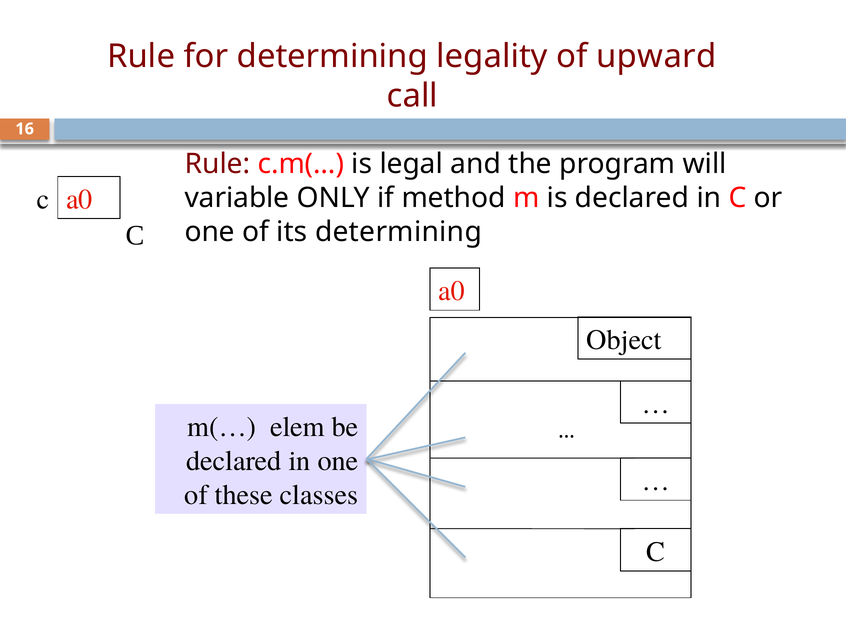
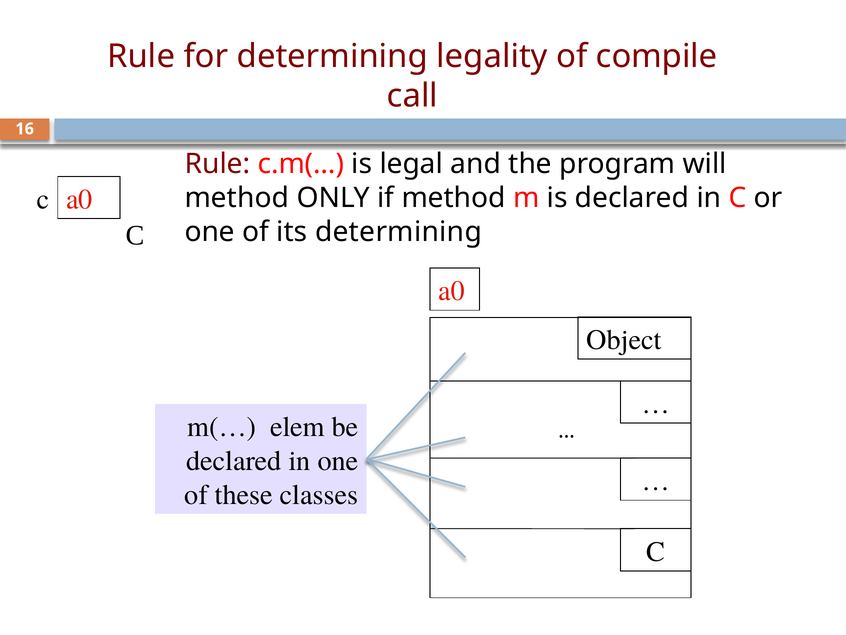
upward: upward -> compile
variable at (237, 198): variable -> method
